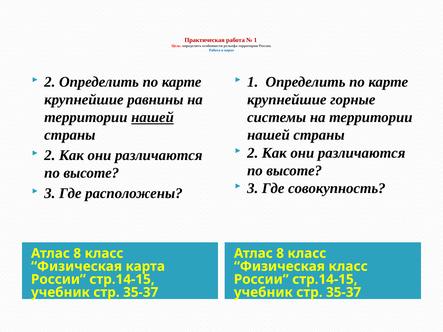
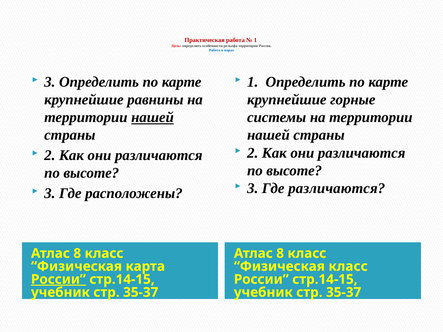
2 at (50, 82): 2 -> 3
Где совокупность: совокупность -> различаются
России at (58, 280) underline: none -> present
